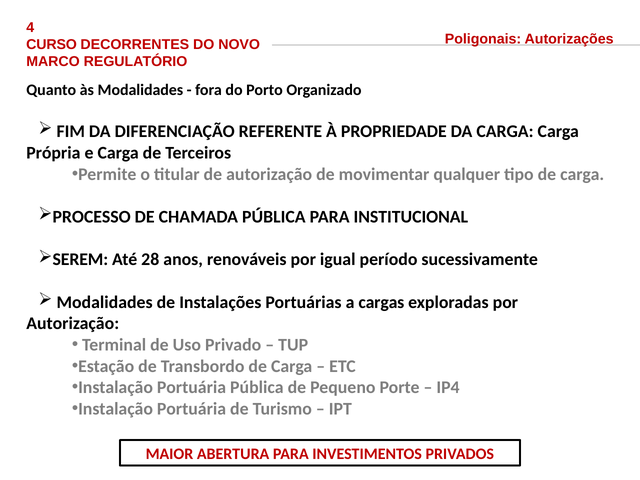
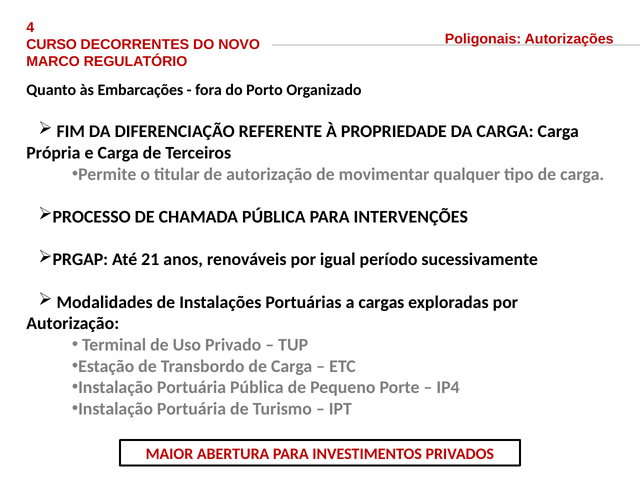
às Modalidades: Modalidades -> Embarcações
INSTITUCIONAL: INSTITUCIONAL -> INTERVENÇÕES
SEREM: SEREM -> PRGAP
28: 28 -> 21
